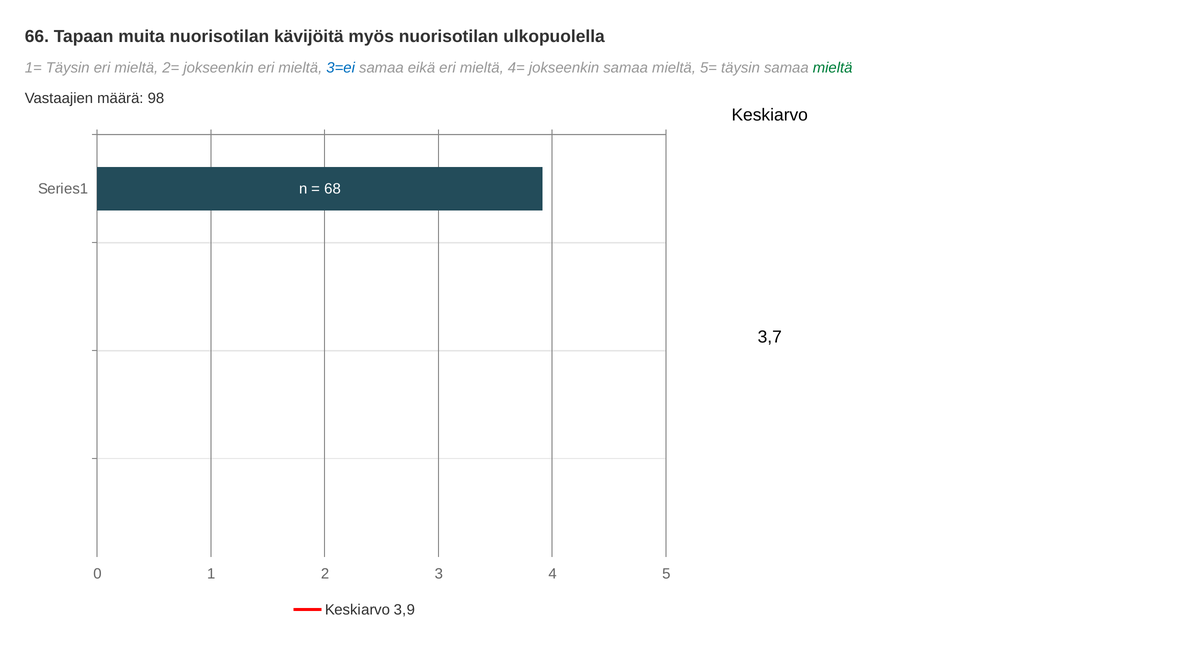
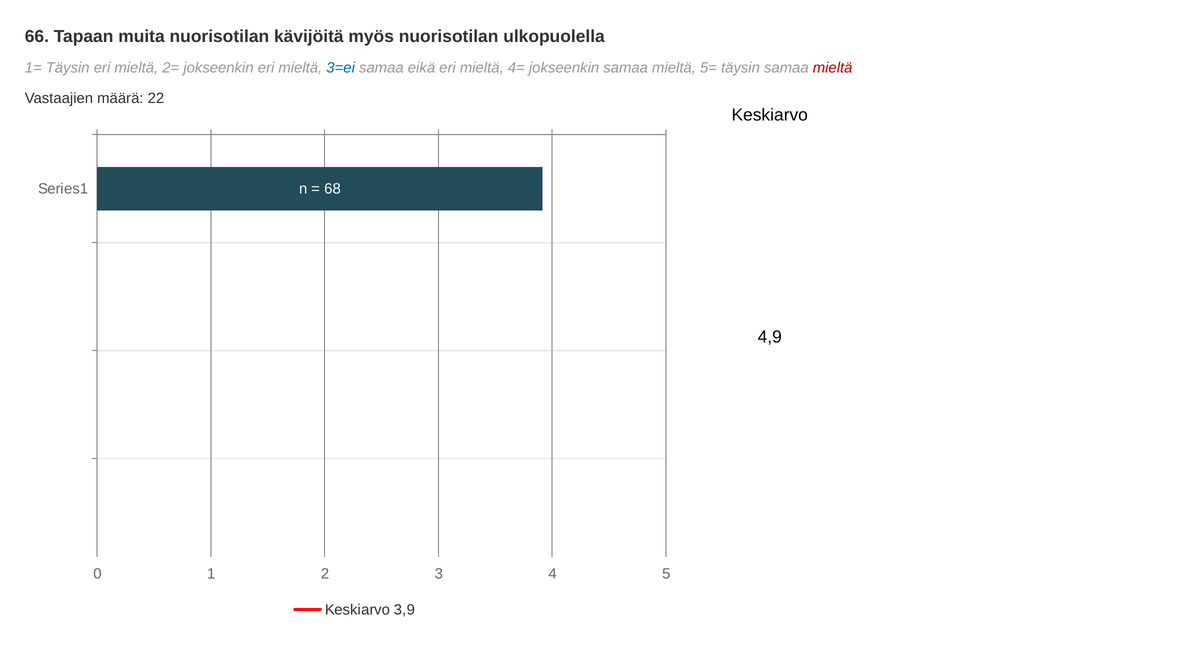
mieltä at (833, 68) colour: green -> red
98: 98 -> 22
3,7: 3,7 -> 4,9
